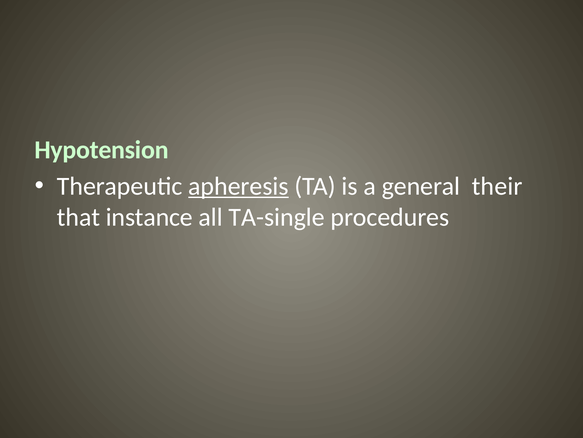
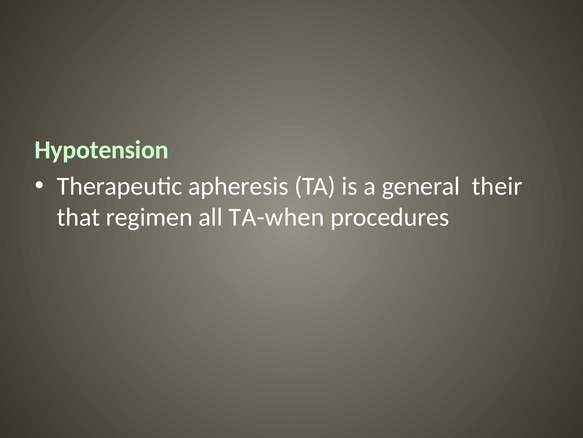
apheresis underline: present -> none
instance: instance -> regimen
TA-single: TA-single -> TA-when
